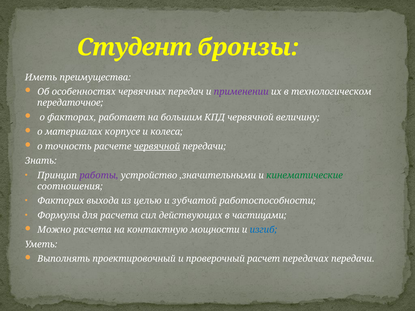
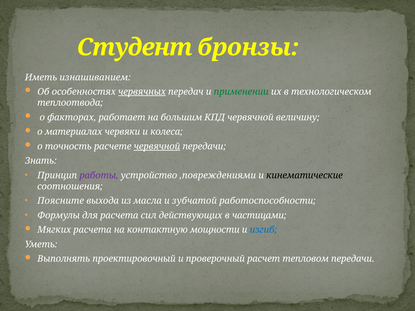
преимущества: преимущества -> изнашиванием
червячных underline: none -> present
применении colour: purple -> green
передаточное: передаточное -> теплоотвода
корпусе: корпусе -> червяки
,значительными: ,значительными -> ,повреждениями
кинематические colour: green -> black
Факторах at (61, 201): Факторах -> Поясните
целью: целью -> масла
Можно: Можно -> Мягких
передачах: передачах -> тепловом
